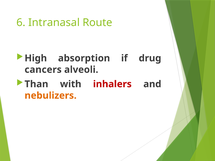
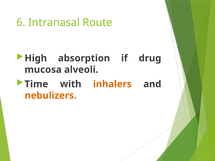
cancers: cancers -> mucosa
Than: Than -> Time
inhalers colour: red -> orange
